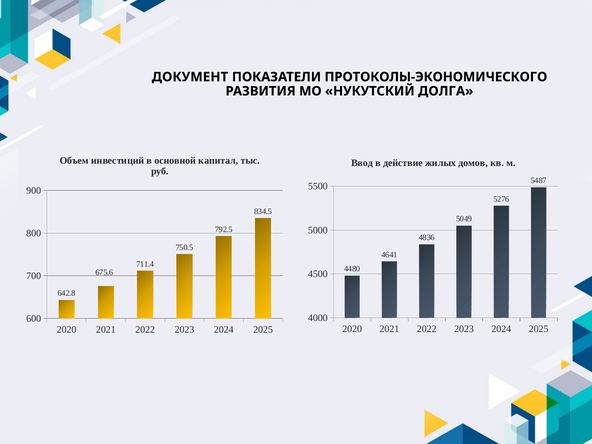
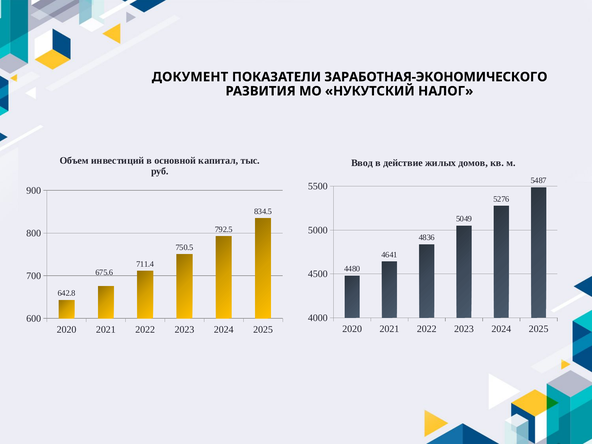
ПРОТОКОЛЫ-ЭКОНОМИЧЕСКОГО: ПРОТОКОЛЫ-ЭКОНОМИЧЕСКОГО -> ЗАРАБОТНАЯ-ЭКОНОМИЧЕСКОГО
ДОЛГА: ДОЛГА -> НАЛОГ
